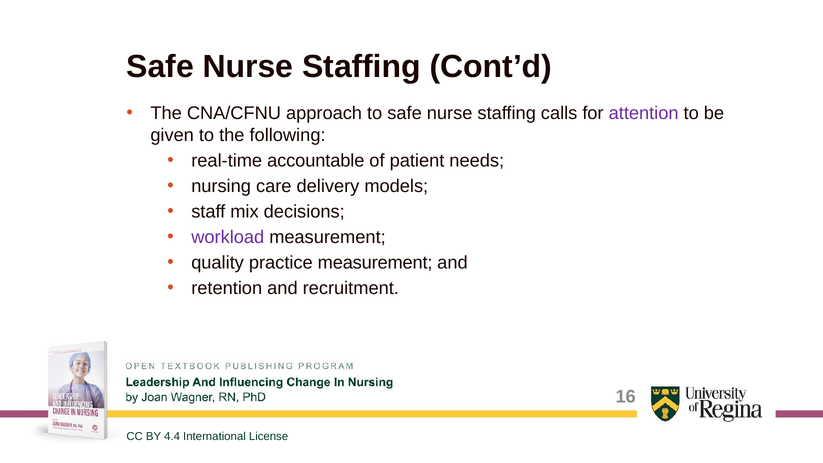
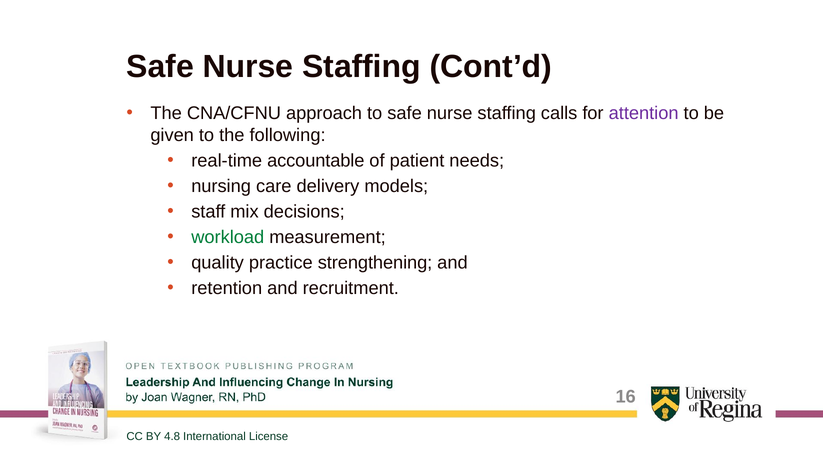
workload colour: purple -> green
practice measurement: measurement -> strengthening
4.4: 4.4 -> 4.8
